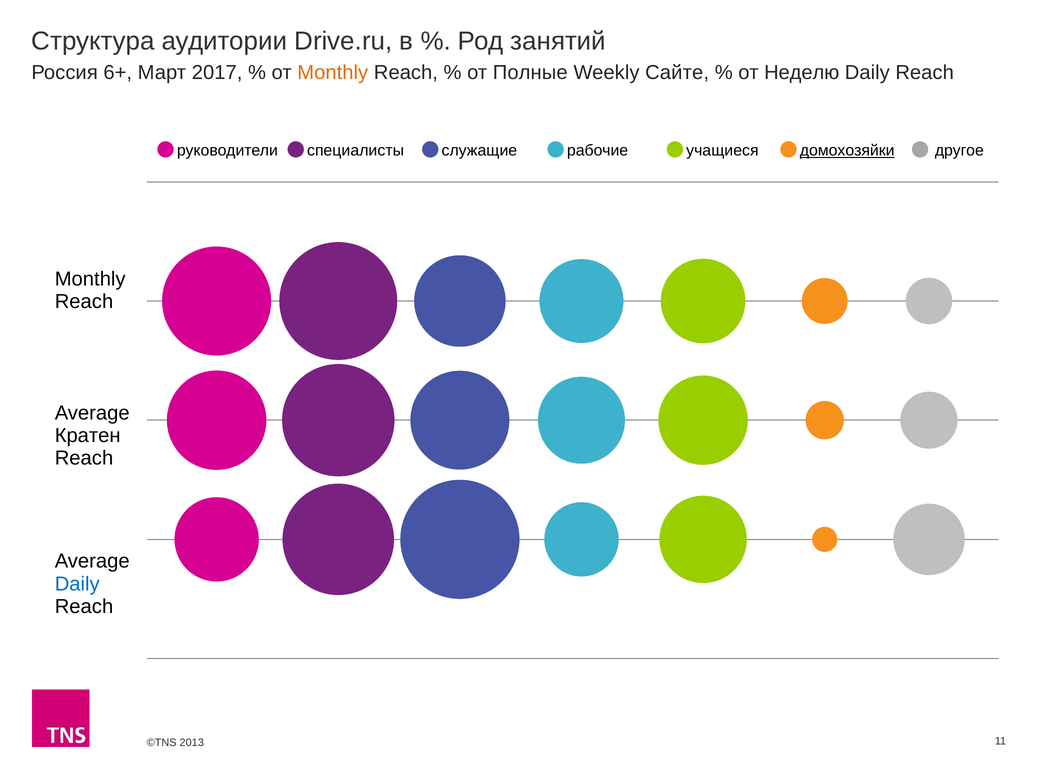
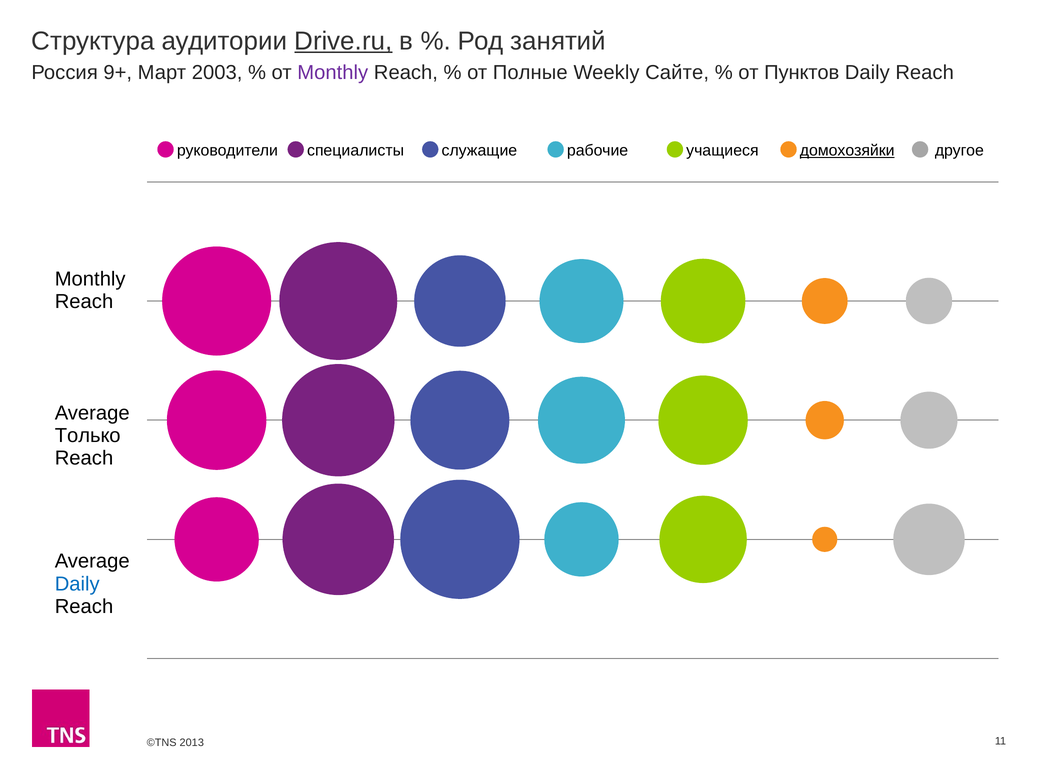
Drive.ru underline: none -> present
6+: 6+ -> 9+
2017: 2017 -> 2003
Monthly at (333, 73) colour: orange -> purple
Неделю: Неделю -> Пунктов
Кратен: Кратен -> Только
